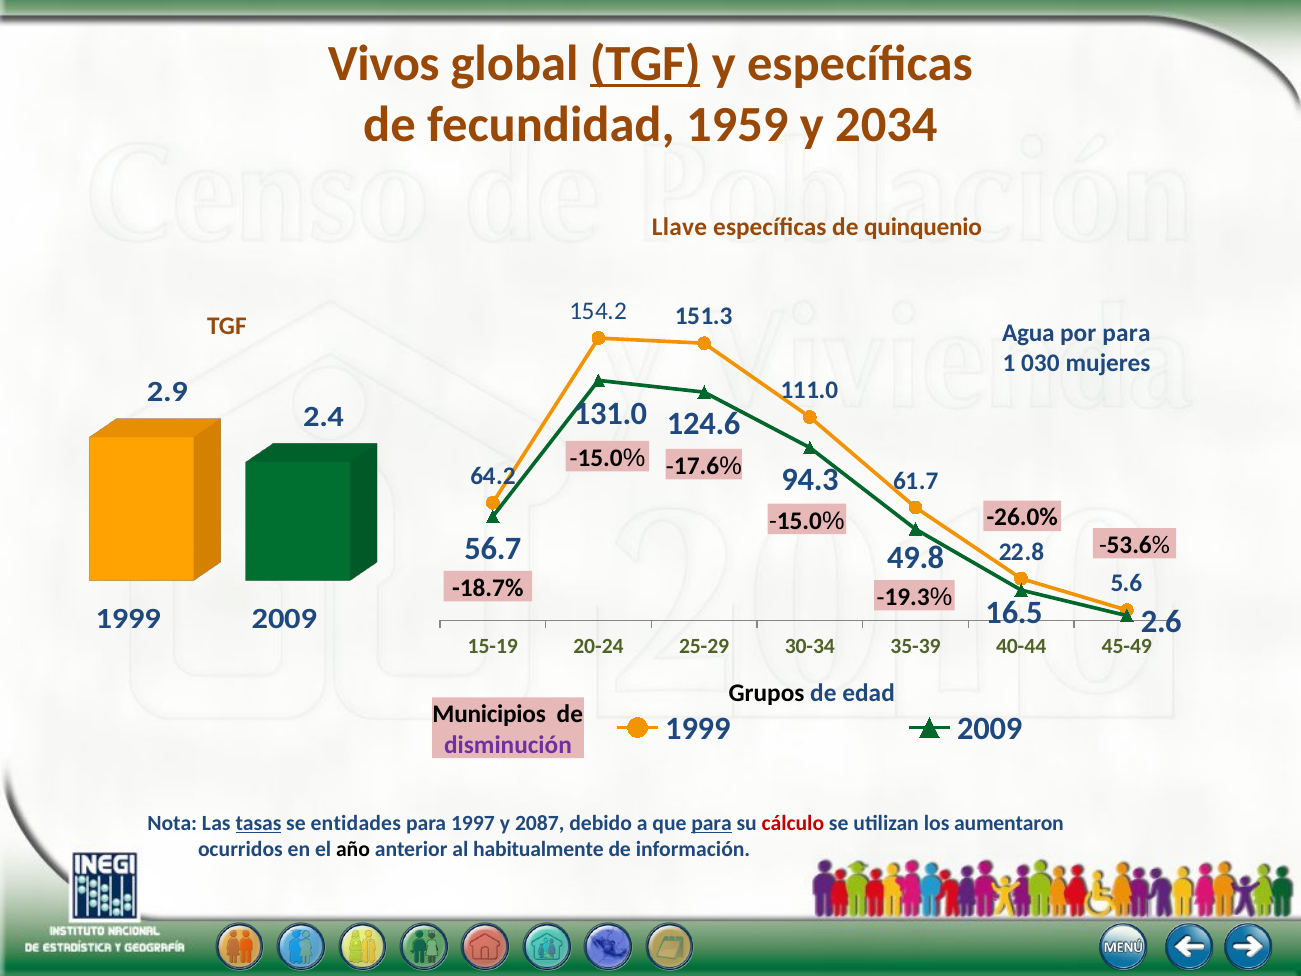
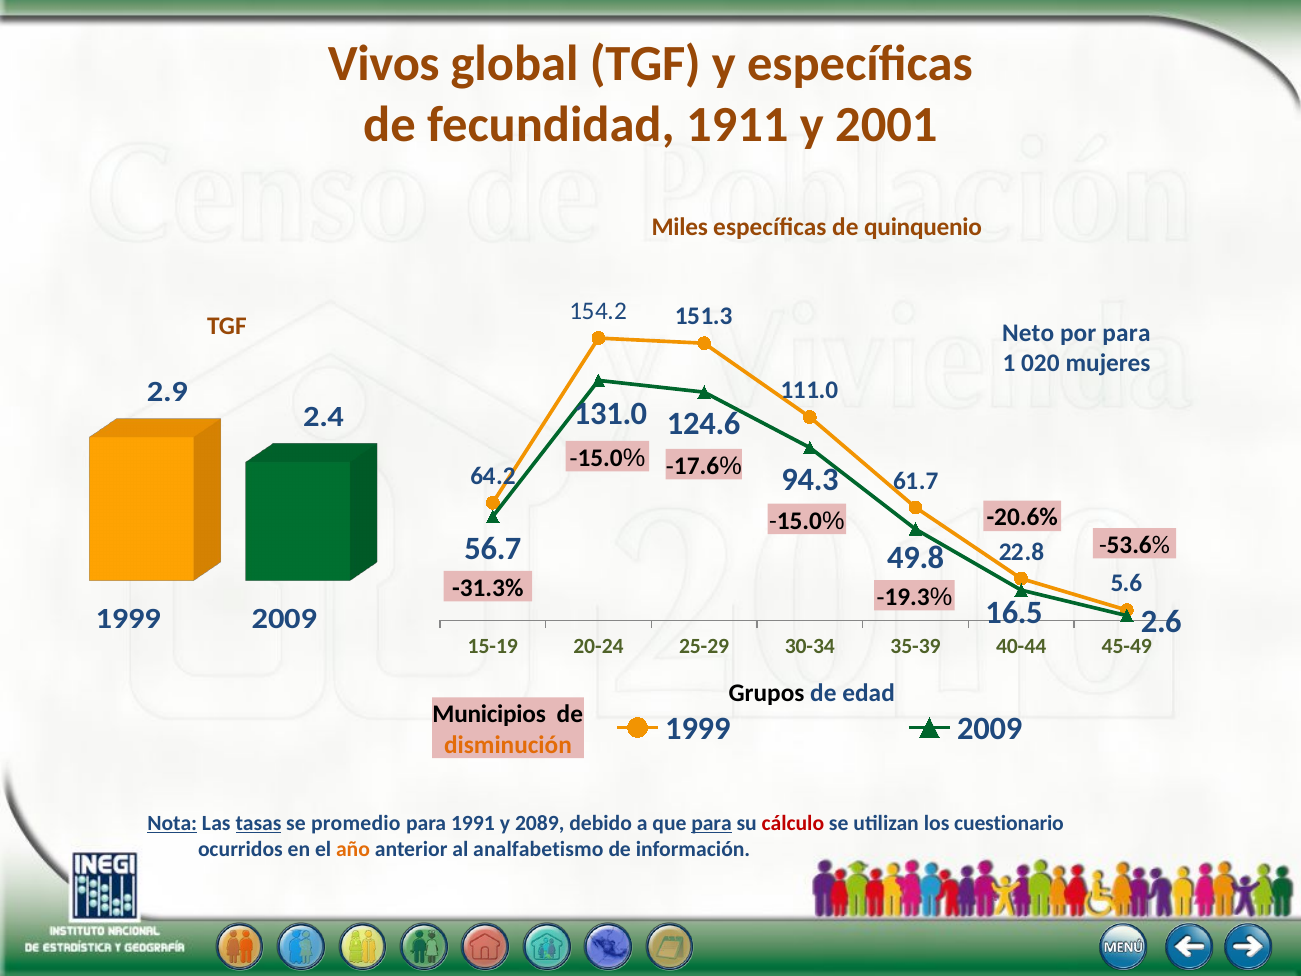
TGF at (645, 64) underline: present -> none
1959: 1959 -> 1911
2034: 2034 -> 2001
Llave: Llave -> Miles
Agua: Agua -> Neto
030: 030 -> 020
-26.0%: -26.0% -> -20.6%
-18.7%: -18.7% -> -31.3%
disminución colour: purple -> orange
Nota underline: none -> present
entidades: entidades -> promedio
1997: 1997 -> 1991
2087: 2087 -> 2089
aumentaron: aumentaron -> cuestionario
año colour: black -> orange
habitualmente: habitualmente -> analfabetismo
